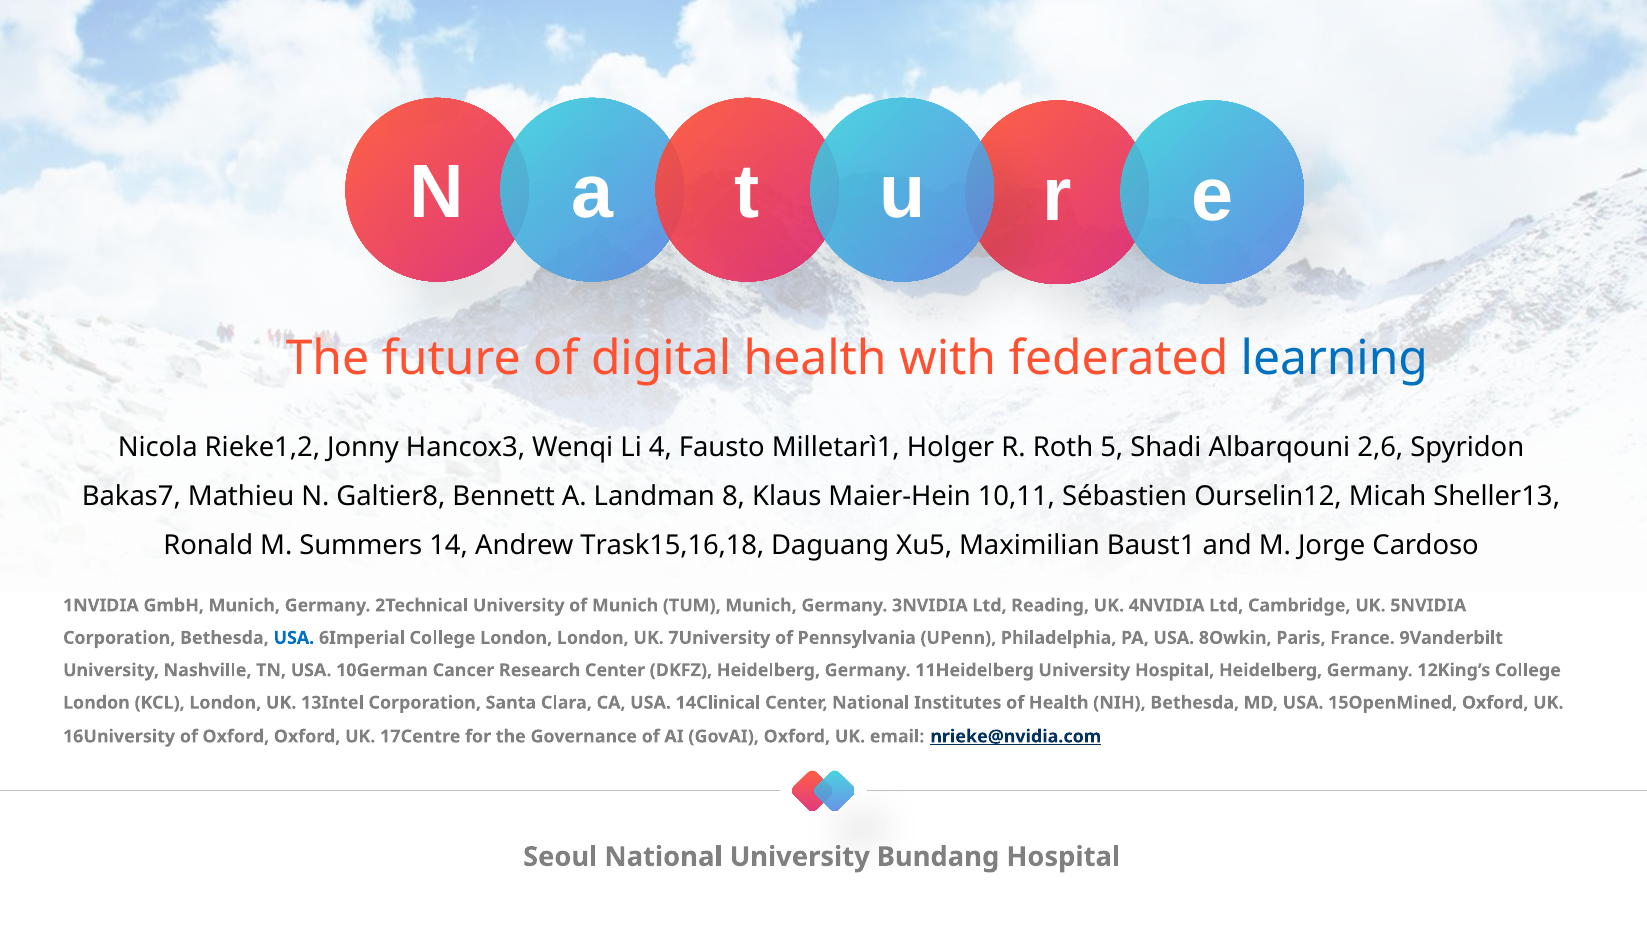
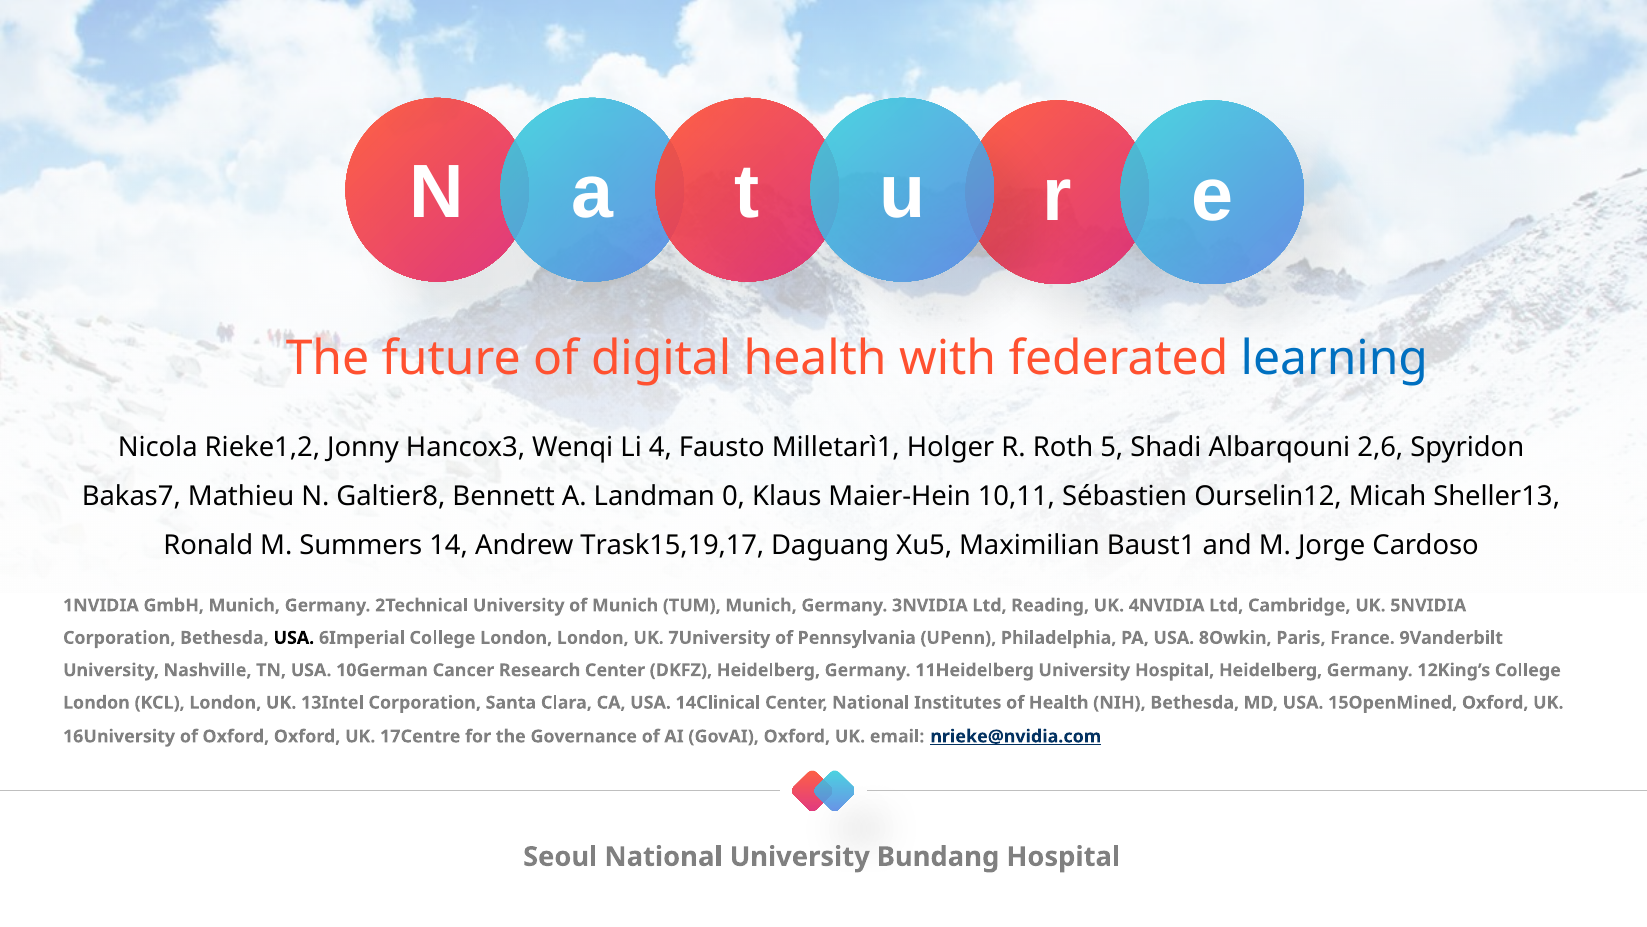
8: 8 -> 0
Trask15,16,18: Trask15,16,18 -> Trask15,19,17
USA at (294, 638) colour: blue -> black
